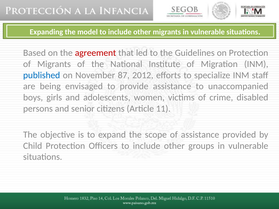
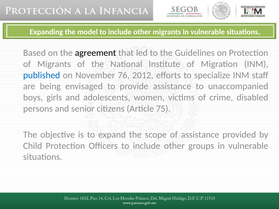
agreement colour: red -> black
87: 87 -> 76
11: 11 -> 75
